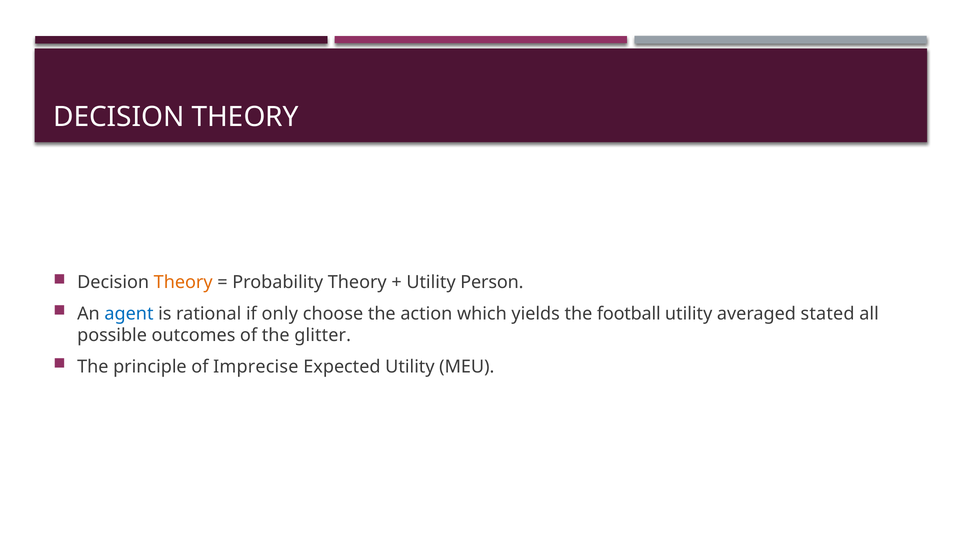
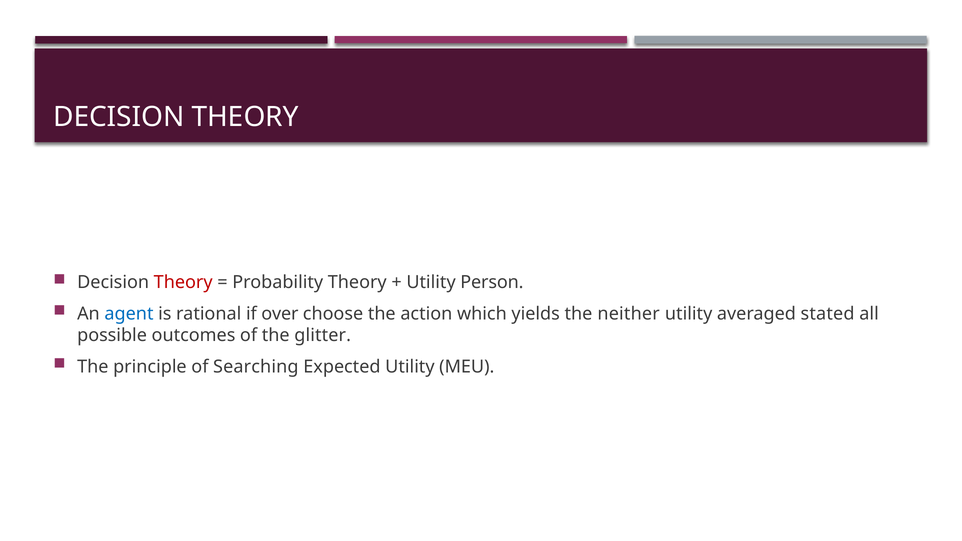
Theory at (183, 282) colour: orange -> red
only: only -> over
football: football -> neither
Imprecise: Imprecise -> Searching
